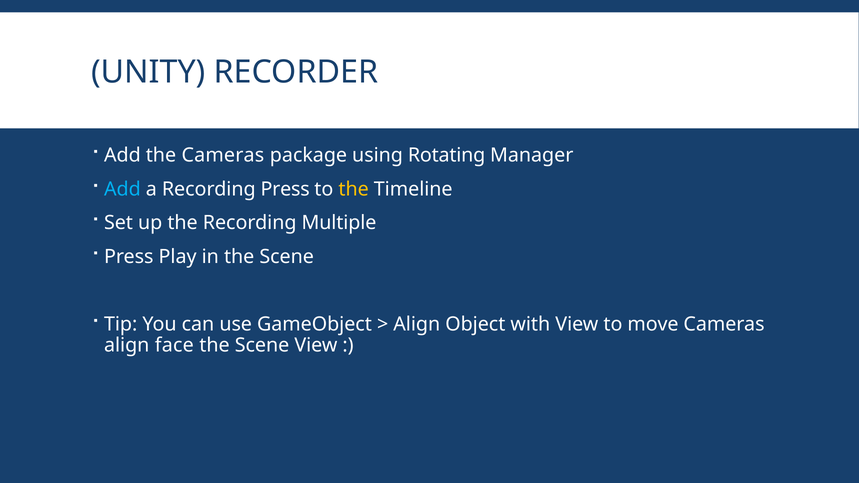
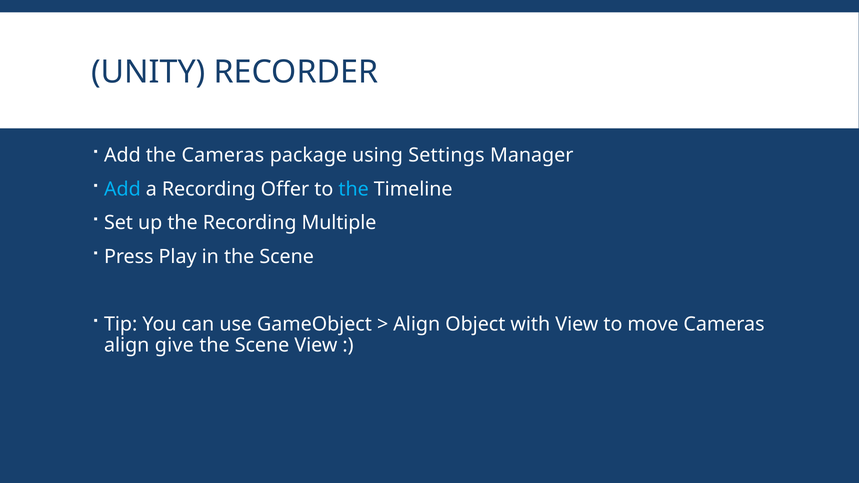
Rotating: Rotating -> Settings
Recording Press: Press -> Offer
the at (354, 189) colour: yellow -> light blue
face: face -> give
